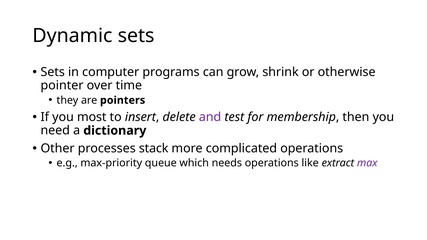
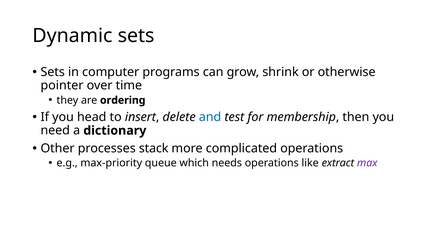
pointers: pointers -> ordering
most: most -> head
and colour: purple -> blue
